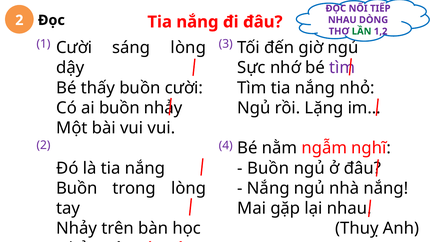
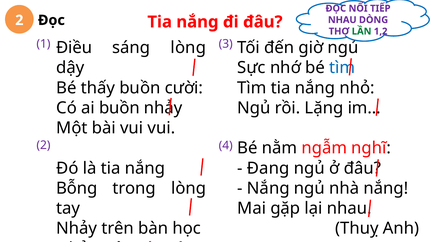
Cười at (74, 48): Cười -> Điều
tìm at (342, 68) colour: purple -> blue
Buồn at (268, 168): Buồn -> Đang
Buồn at (77, 188): Buồn -> Bỗng
